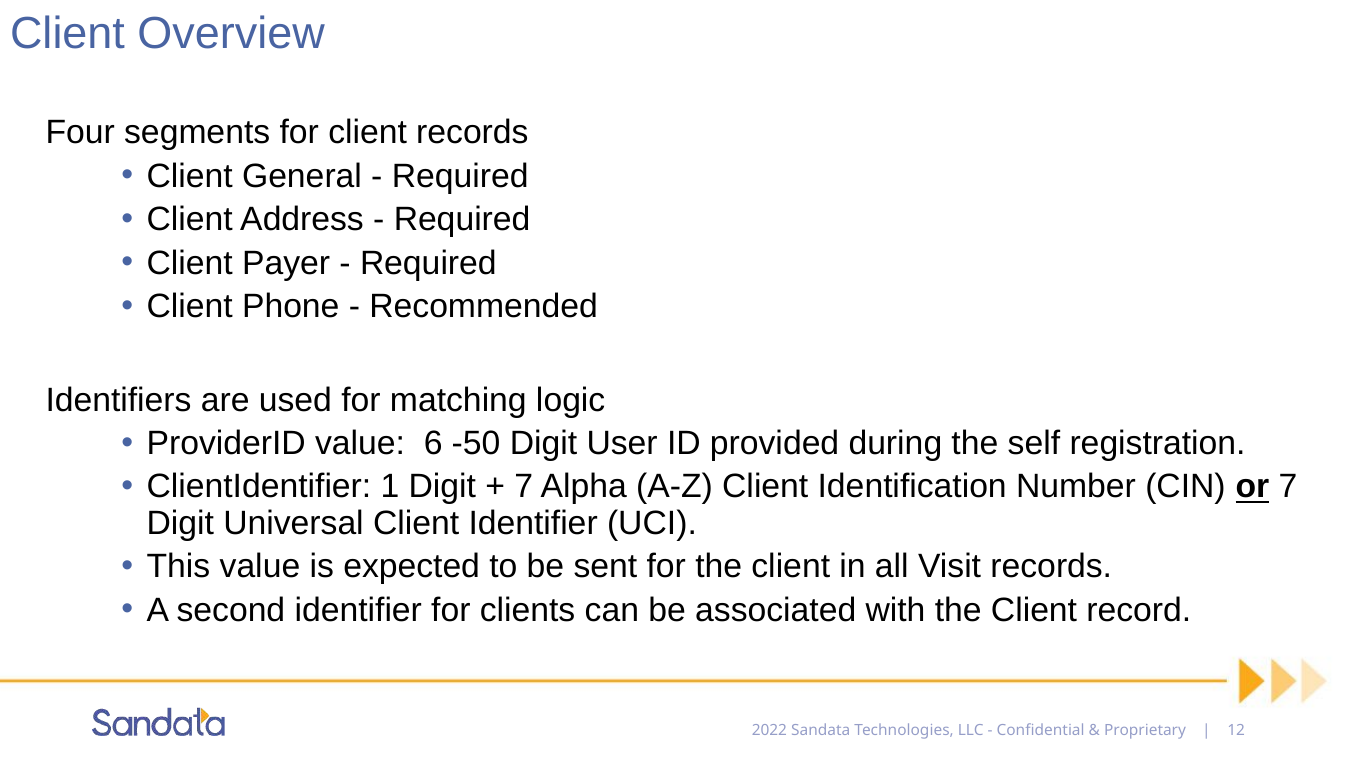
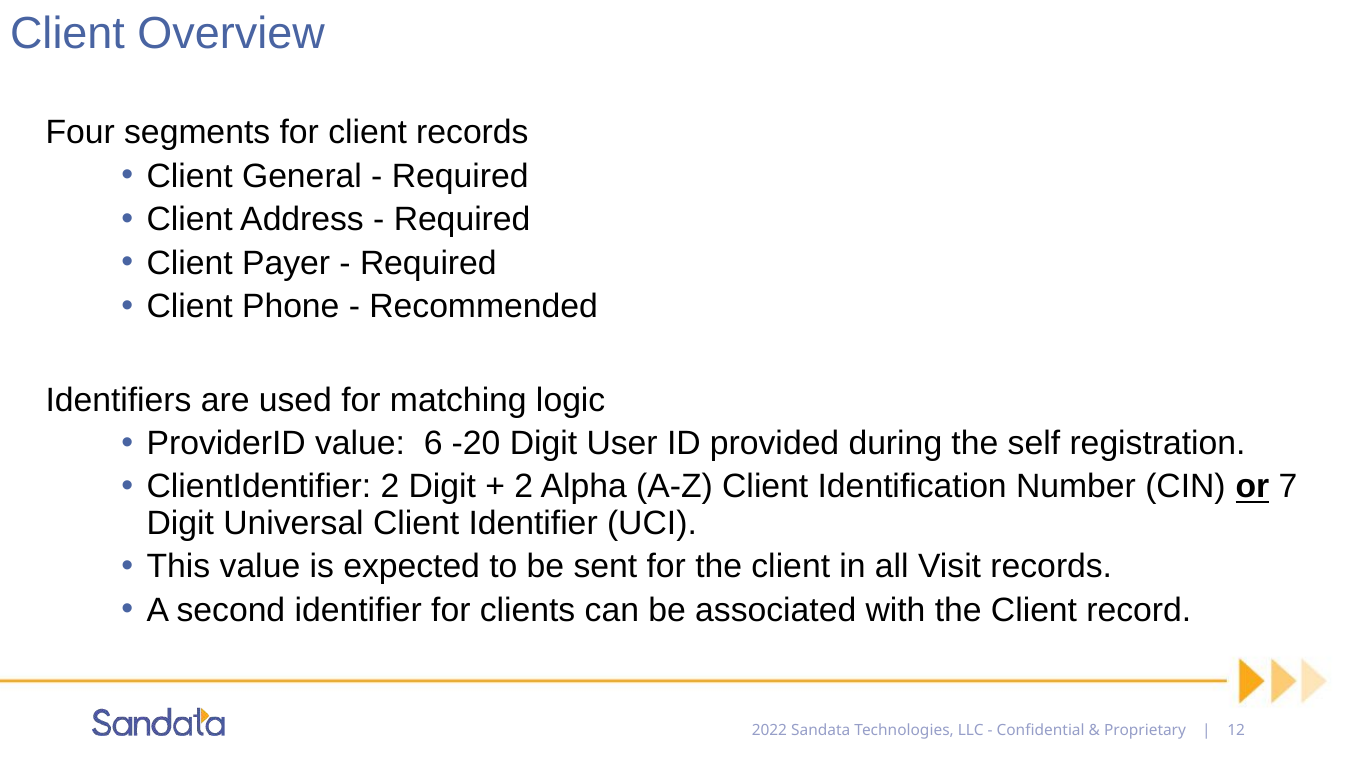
-50: -50 -> -20
ClientIdentifier 1: 1 -> 2
7 at (524, 487): 7 -> 2
